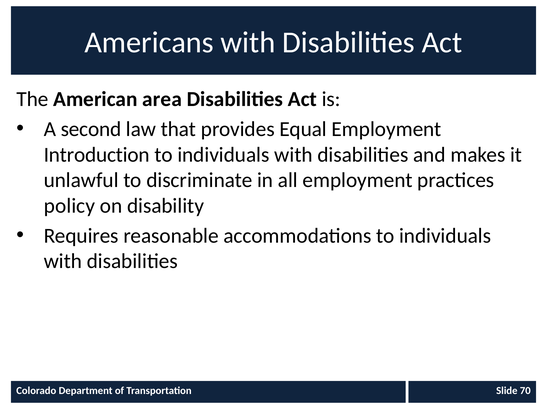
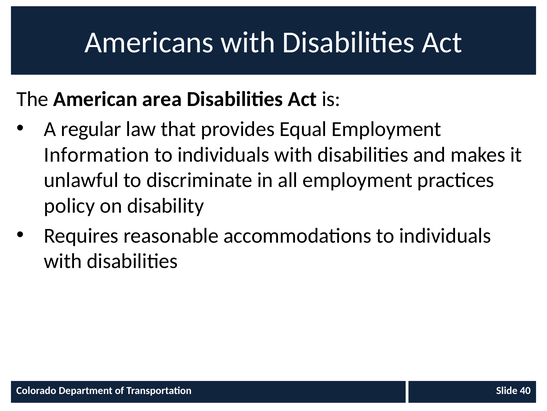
second: second -> regular
Introduction: Introduction -> Information
70: 70 -> 40
